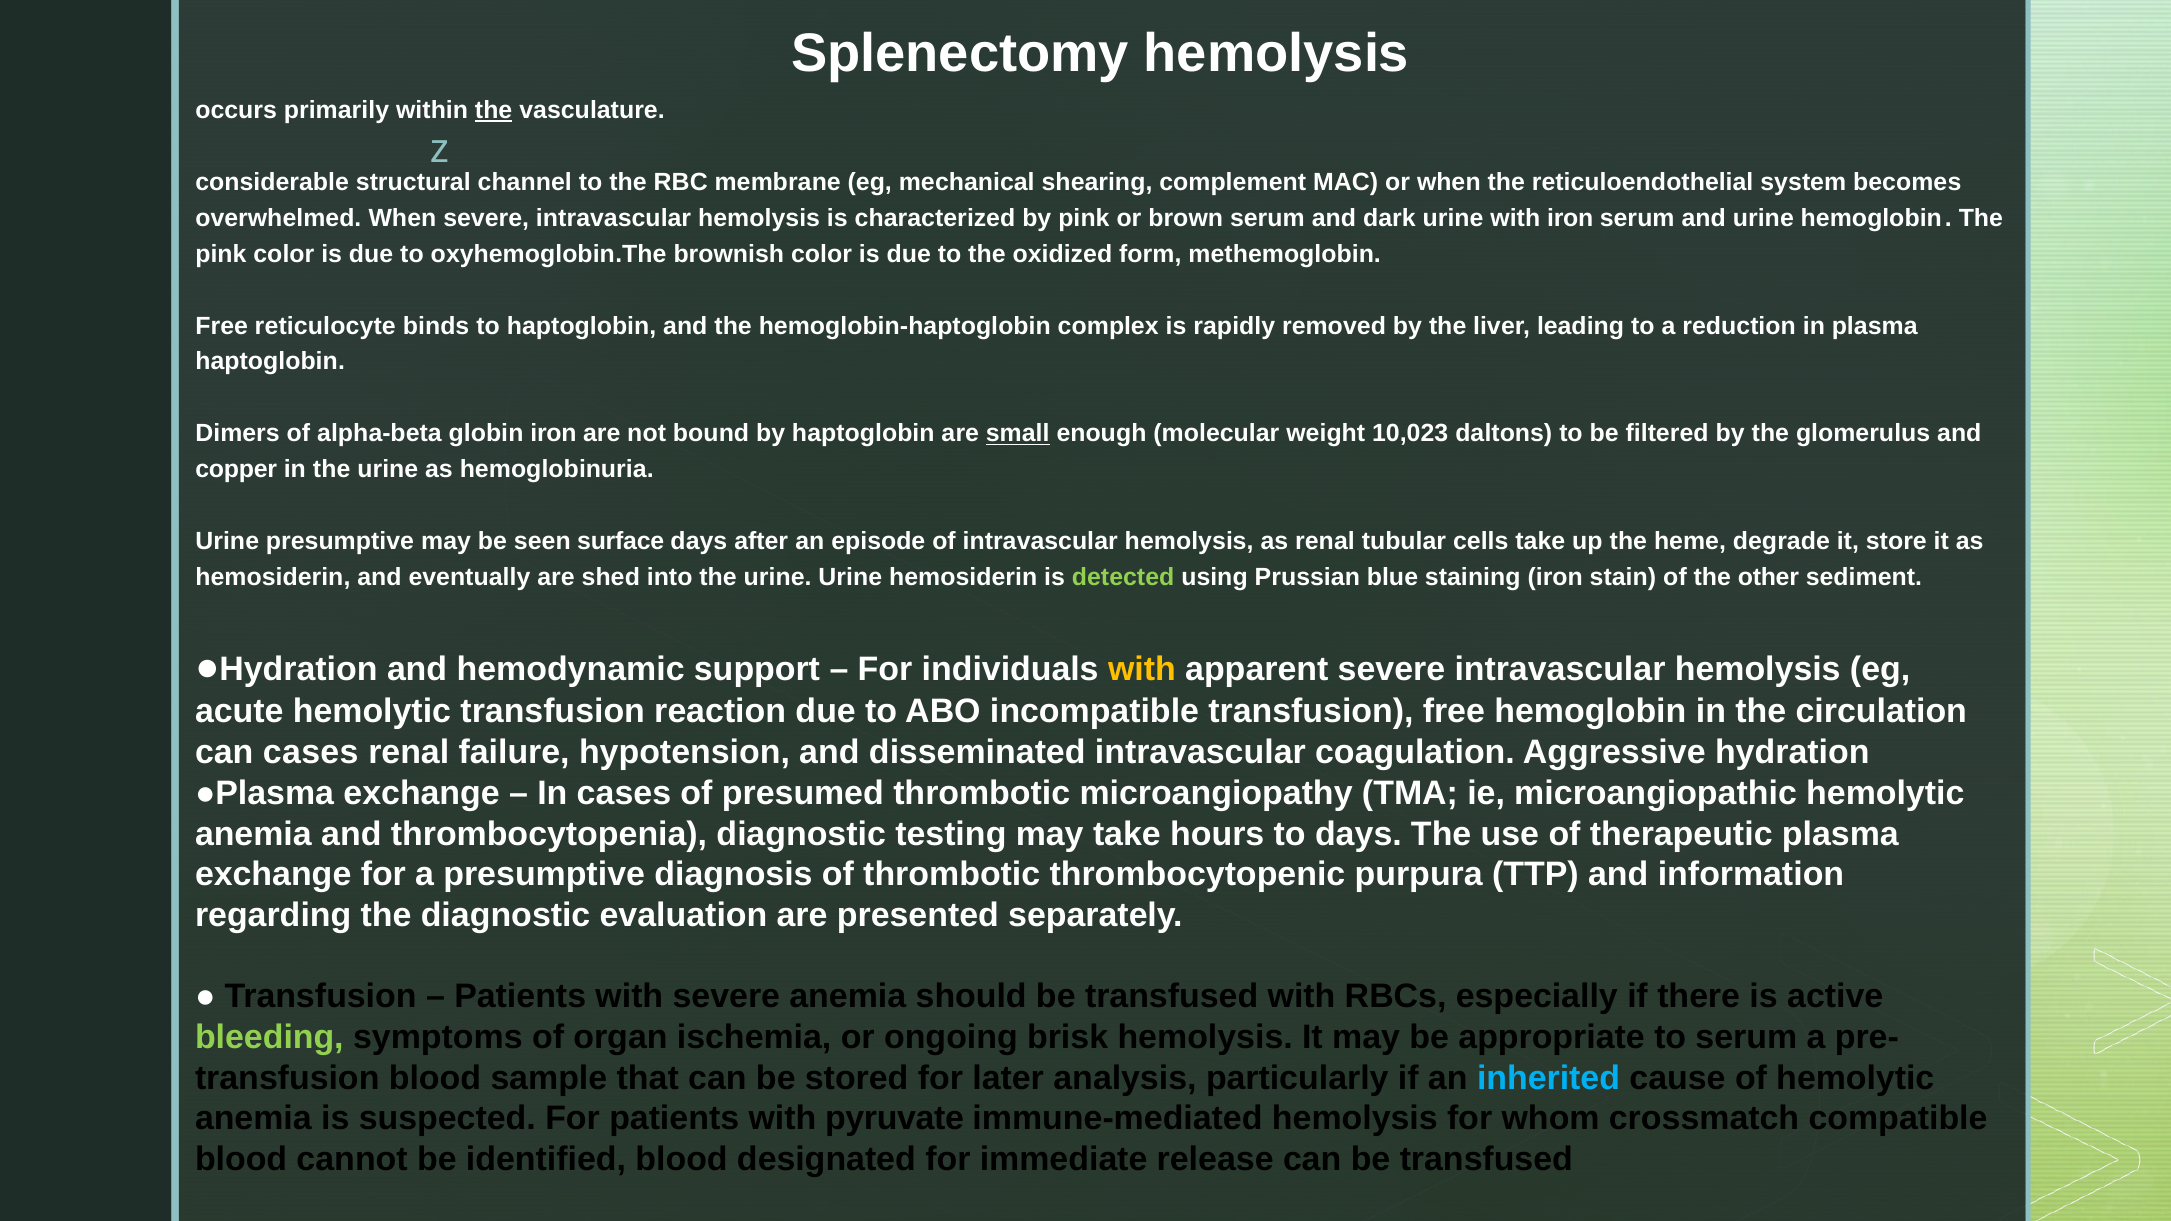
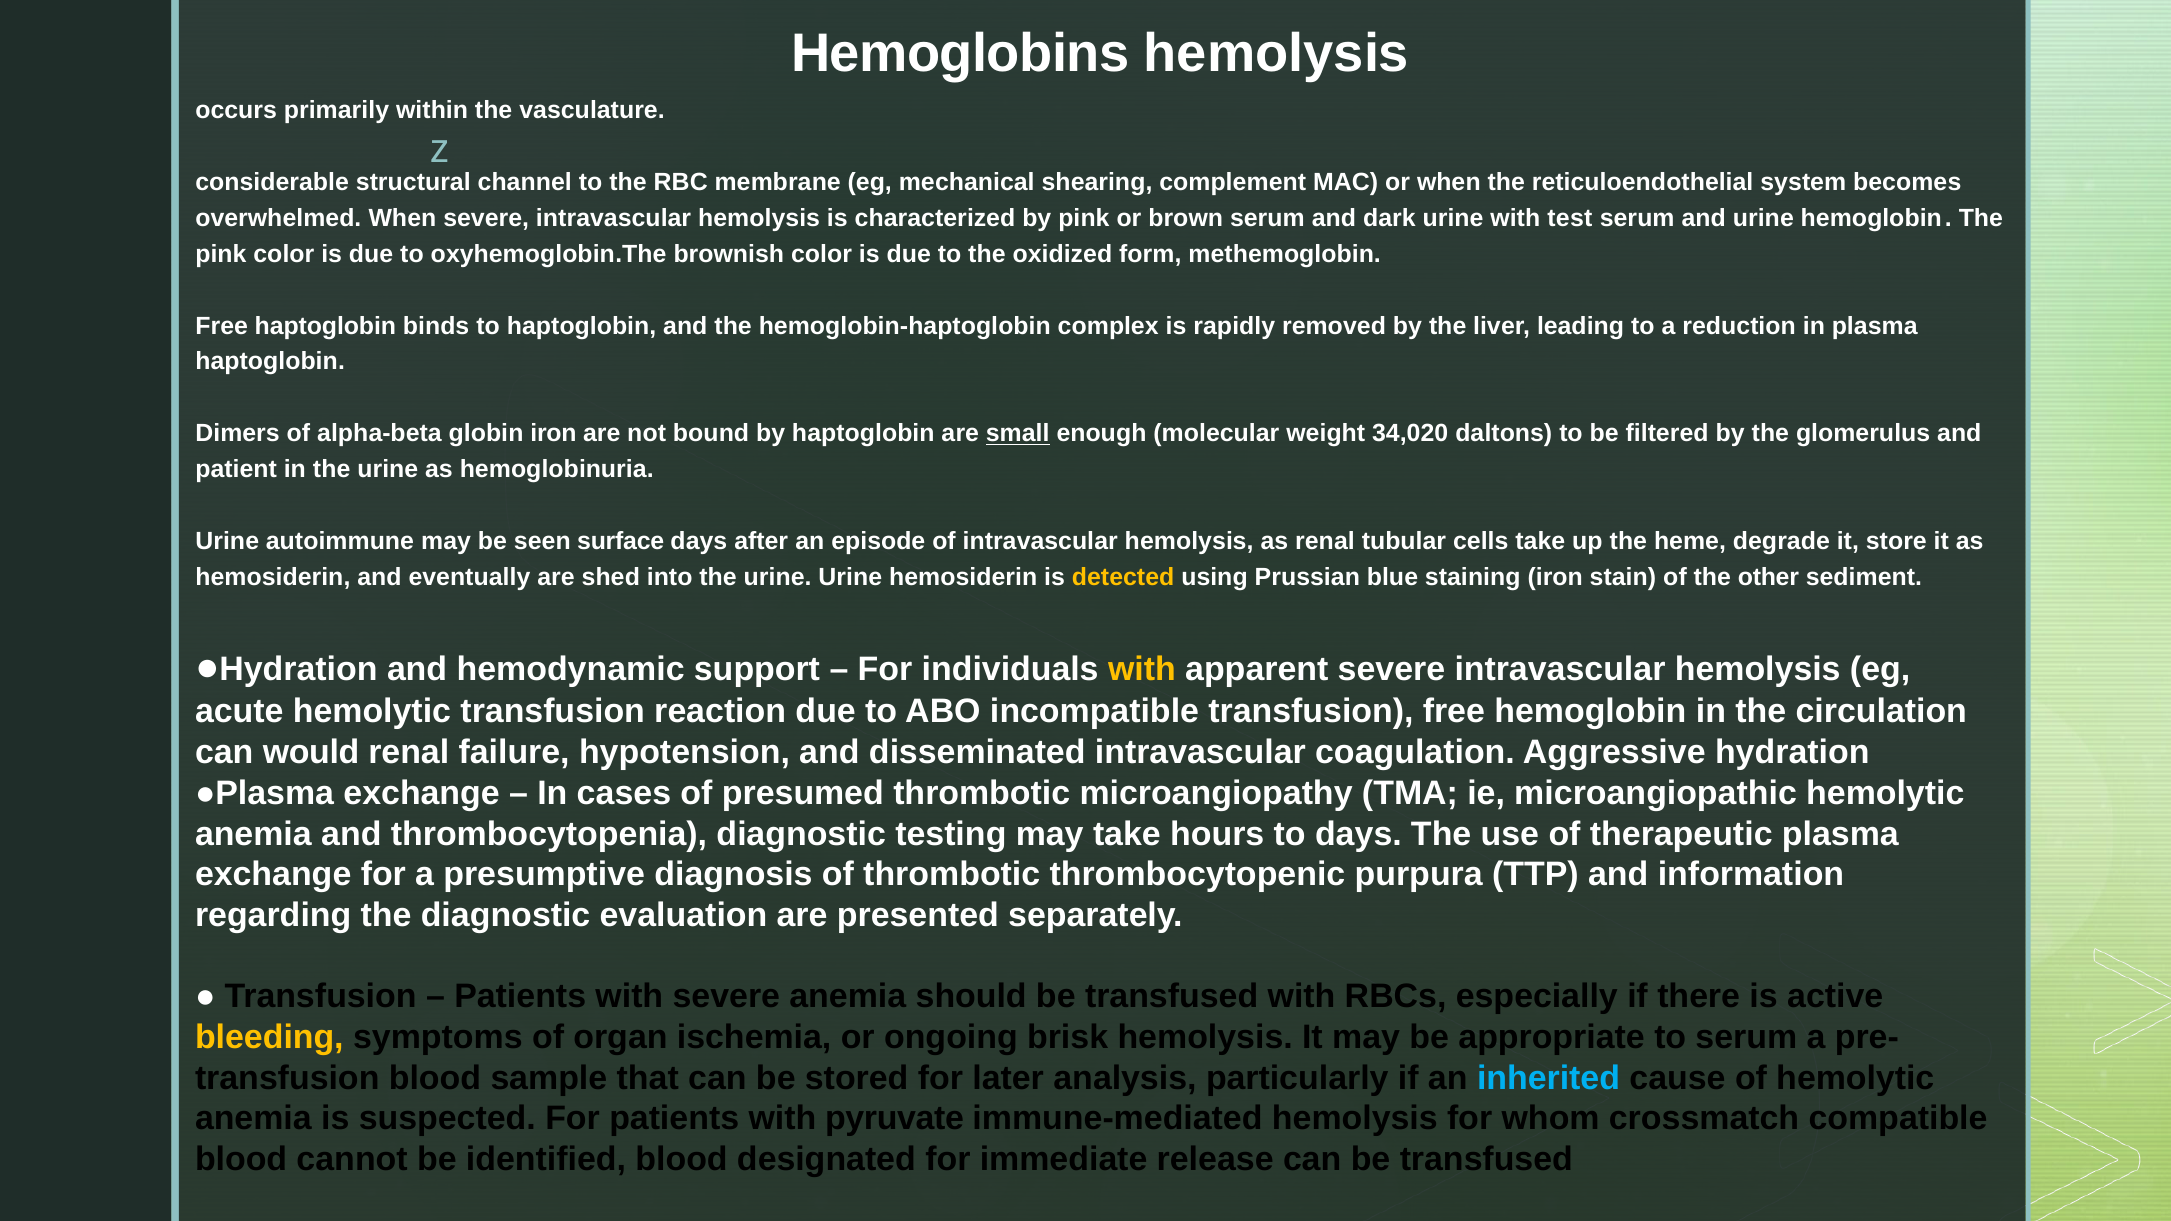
Splenectomy: Splenectomy -> Hemoglobins
the at (494, 110) underline: present -> none
with iron: iron -> test
Free reticulocyte: reticulocyte -> haptoglobin
10,023: 10,023 -> 34,020
copper: copper -> patient
Urine presumptive: presumptive -> autoimmune
detected colour: light green -> yellow
can cases: cases -> would
bleeding colour: light green -> yellow
